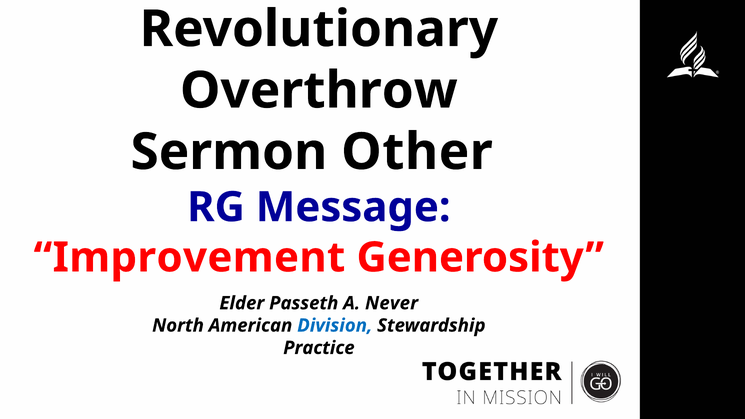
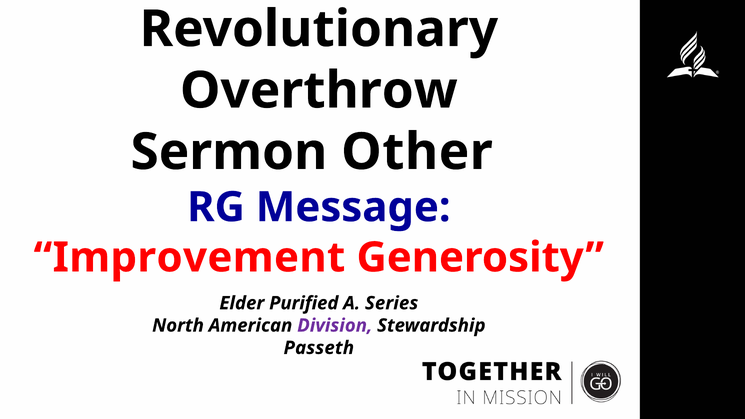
Passeth: Passeth -> Purified
Never: Never -> Series
Division colour: blue -> purple
Practice: Practice -> Passeth
